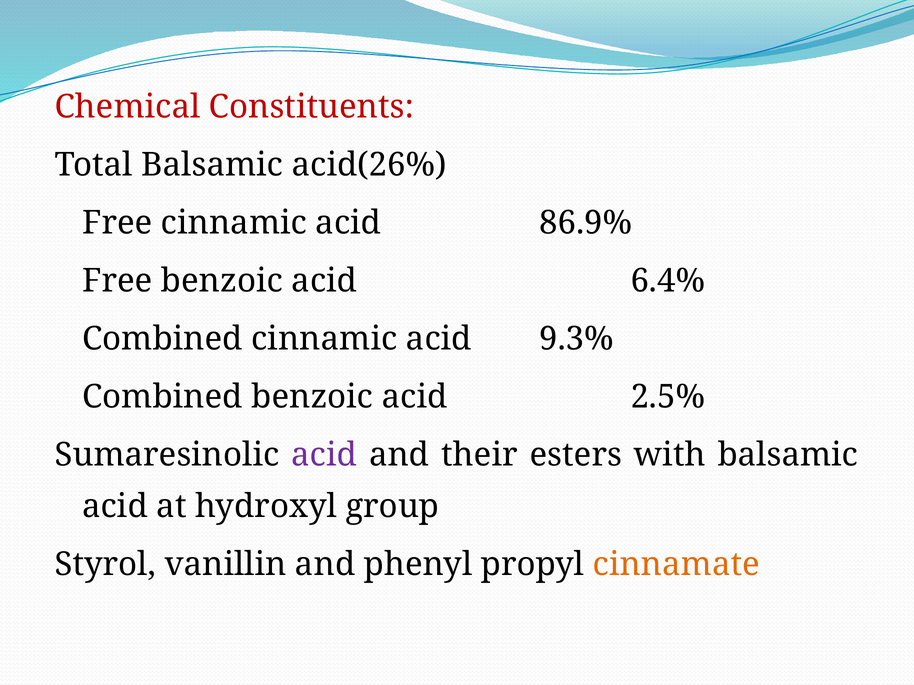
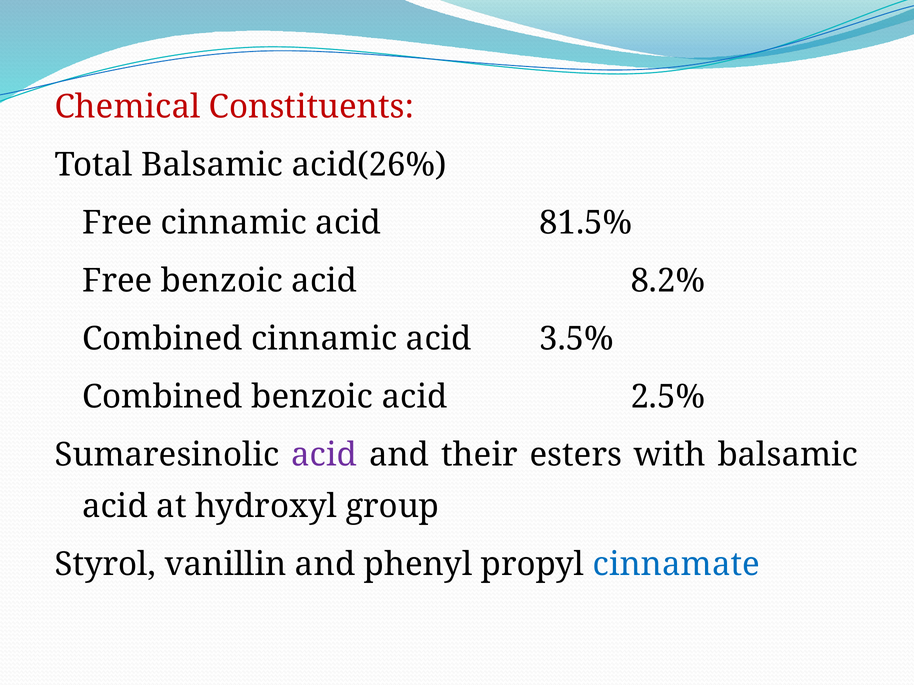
86.9%: 86.9% -> 81.5%
6.4%: 6.4% -> 8.2%
9.3%: 9.3% -> 3.5%
cinnamate colour: orange -> blue
